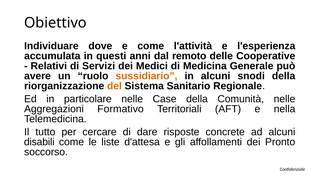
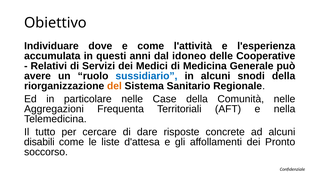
remoto: remoto -> idoneo
sussidiario colour: orange -> blue
Formativo: Formativo -> Frequenta
